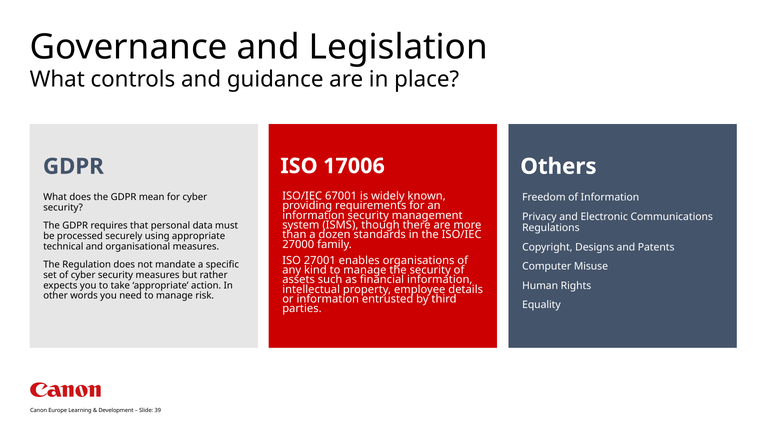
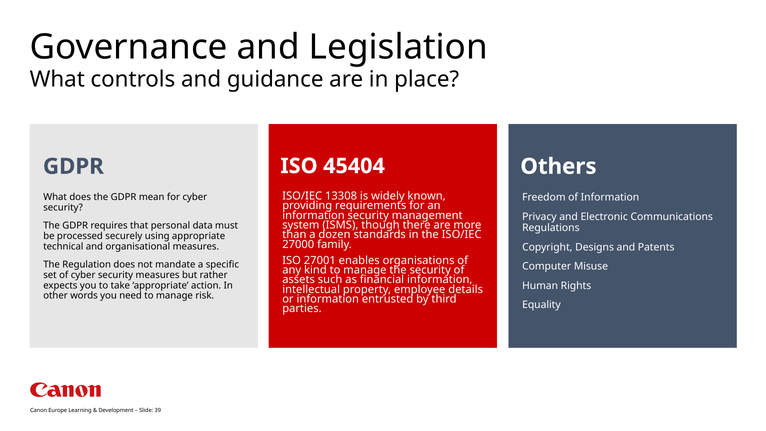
17006: 17006 -> 45404
67001: 67001 -> 13308
